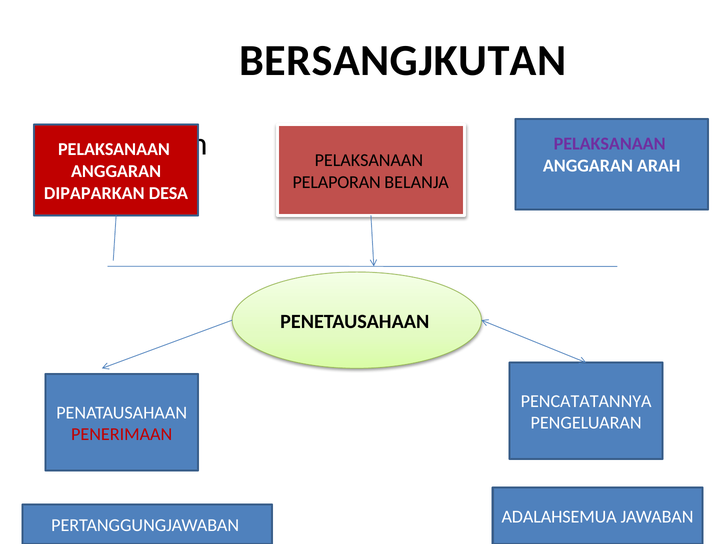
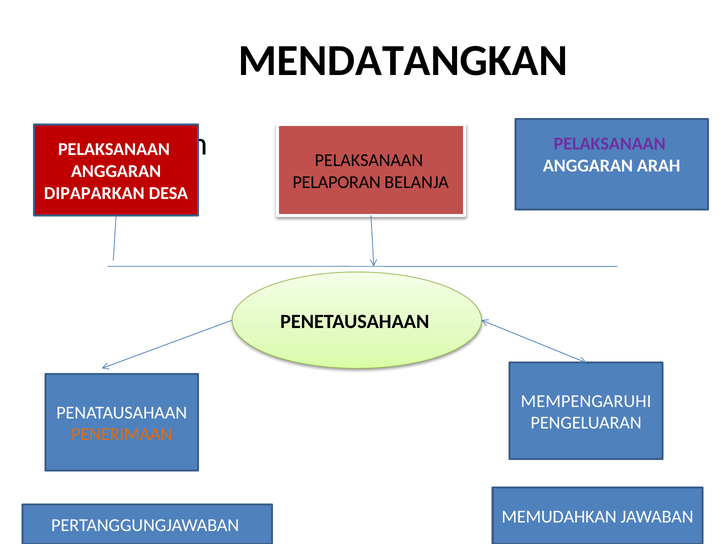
BERSANGJKUTAN: BERSANGJKUTAN -> MENDATANGKAN
PENCATATANNYA: PENCATATANNYA -> MEMPENGARUHI
PENERIMAAN colour: red -> orange
ADALAHSEMUA: ADALAHSEMUA -> MEMUDAHKAN
